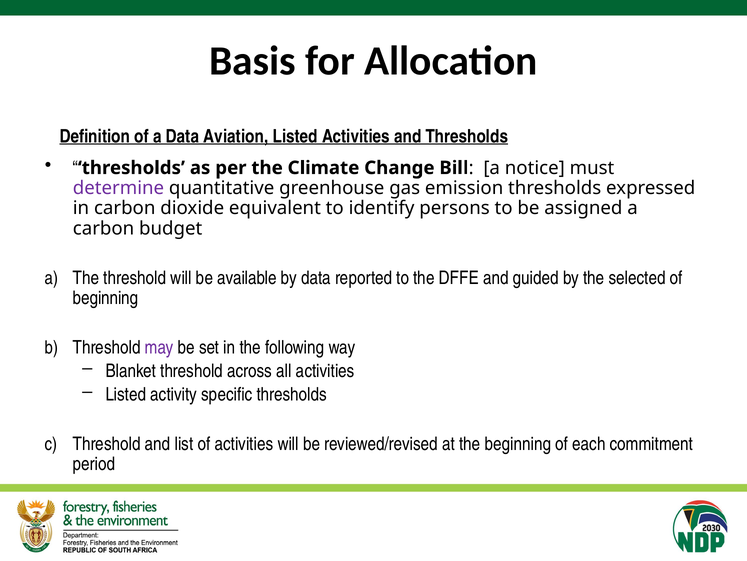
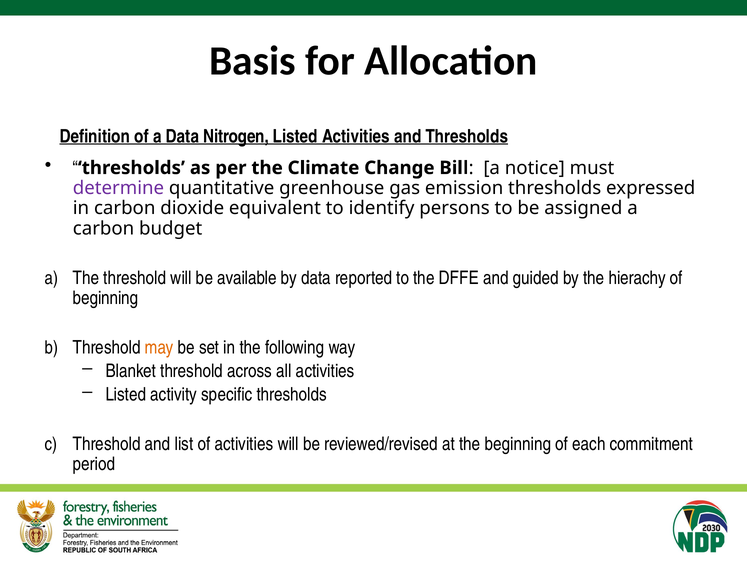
Aviation: Aviation -> Nitrogen
selected: selected -> hierachy
may colour: purple -> orange
